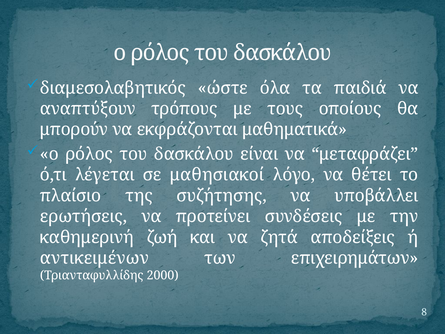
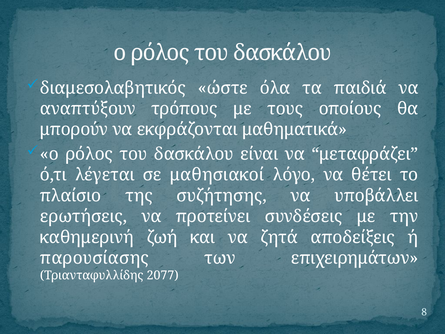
αντικειμένων: αντικειμένων -> παρουσίασης
2000: 2000 -> 2077
